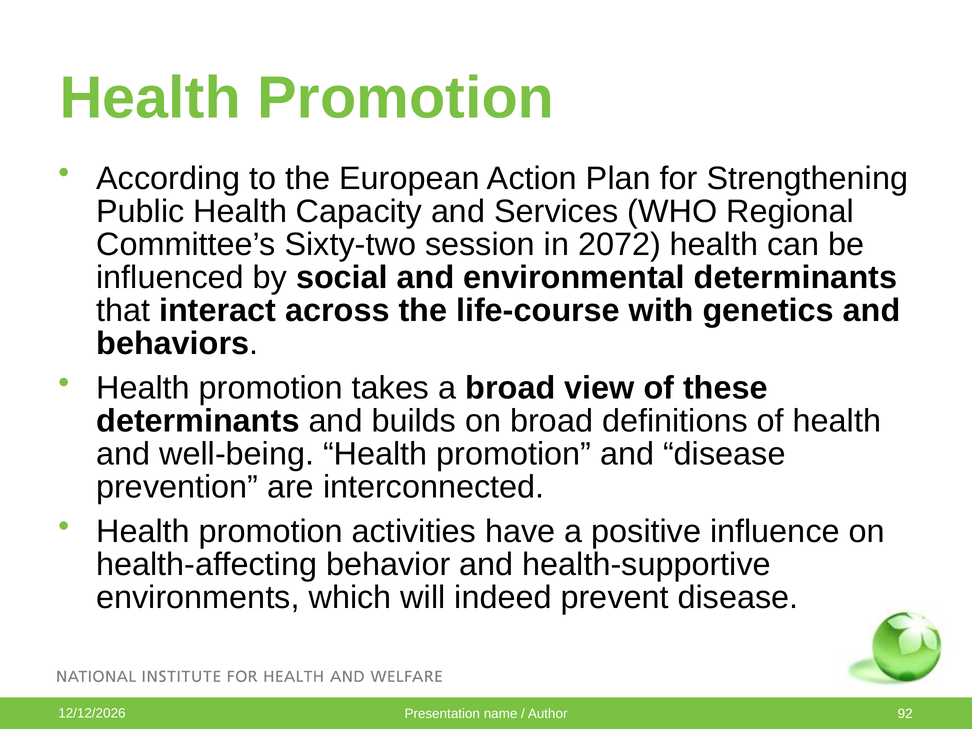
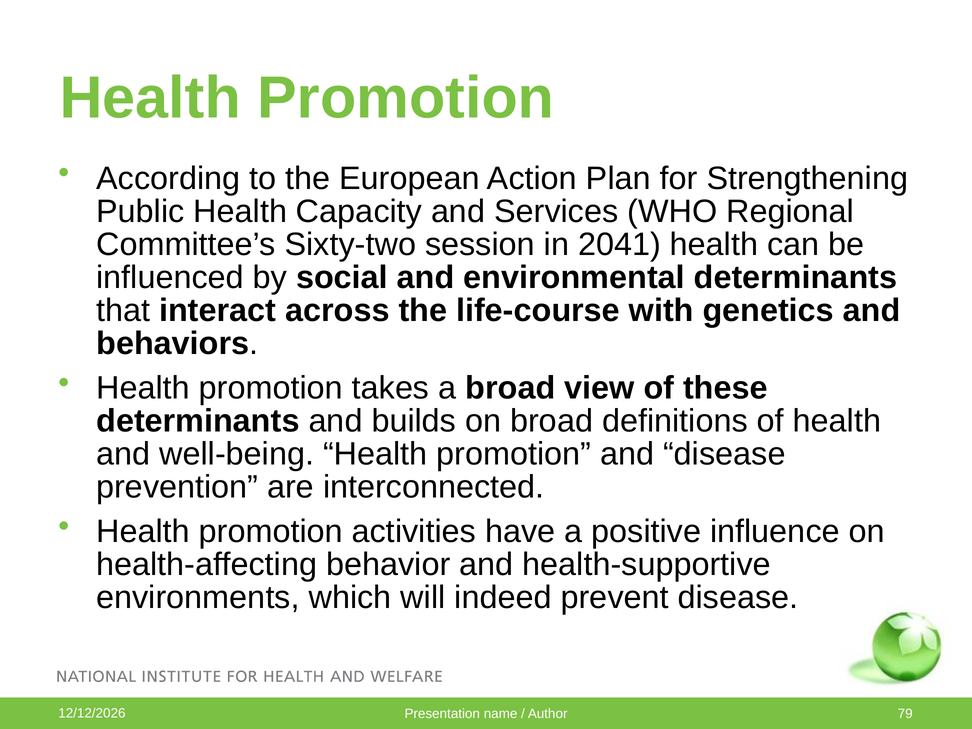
2072: 2072 -> 2041
92: 92 -> 79
